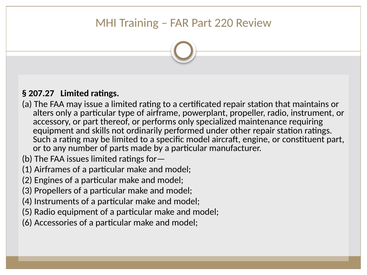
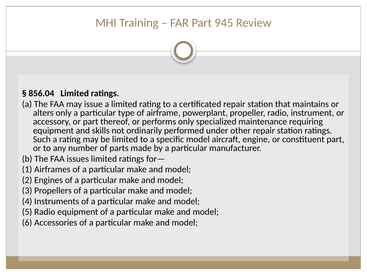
220: 220 -> 945
207.27: 207.27 -> 856.04
